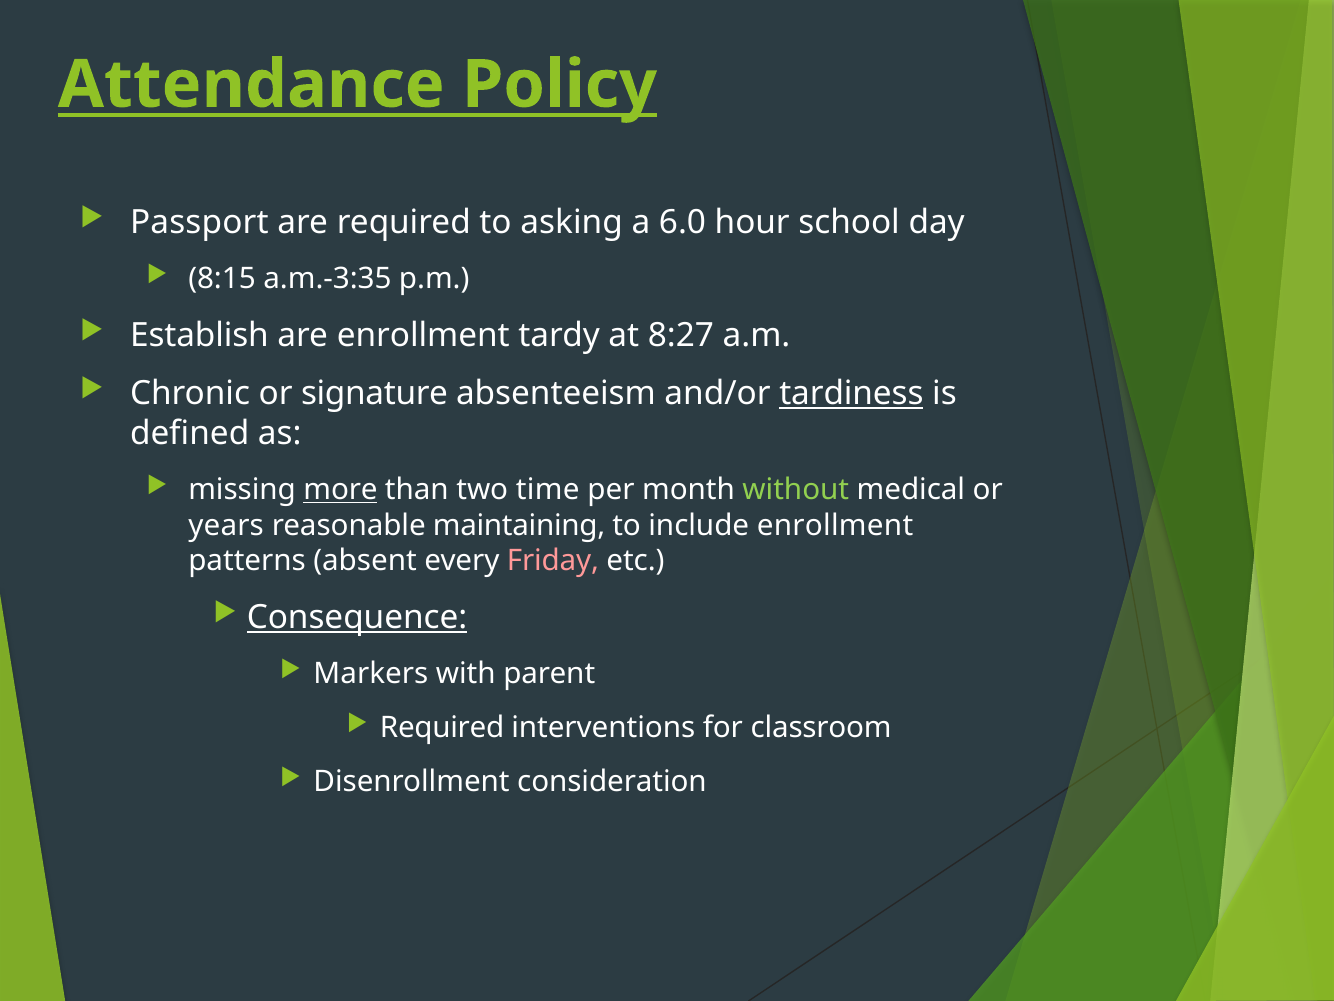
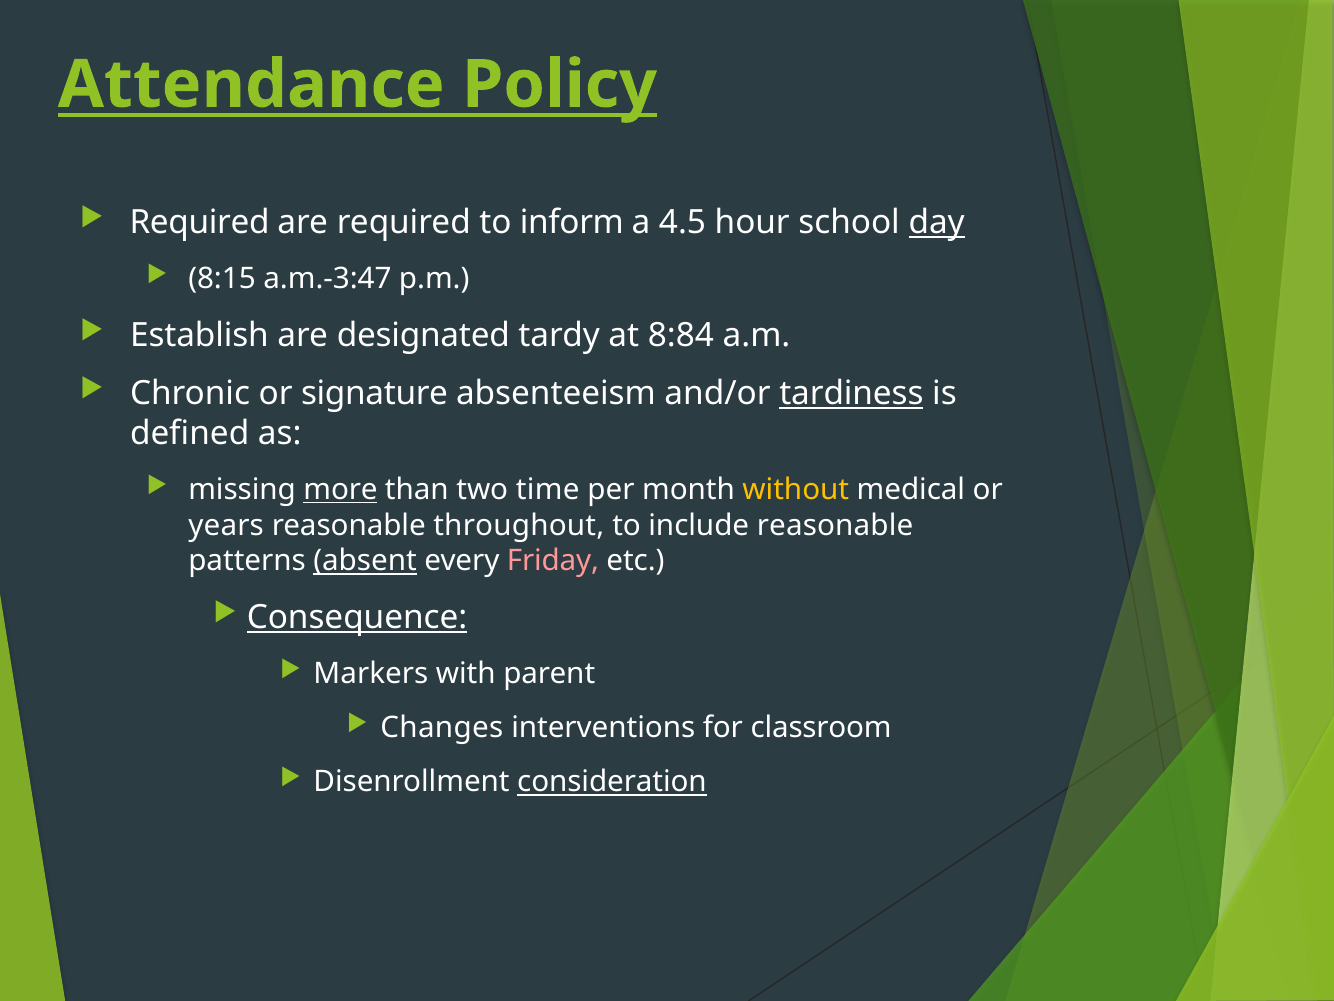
Passport at (199, 222): Passport -> Required
asking: asking -> inform
6.0: 6.0 -> 4.5
day underline: none -> present
a.m.-3:35: a.m.-3:35 -> a.m.-3:47
are enrollment: enrollment -> designated
8:27: 8:27 -> 8:84
without colour: light green -> yellow
maintaining: maintaining -> throughout
include enrollment: enrollment -> reasonable
absent underline: none -> present
Required at (442, 727): Required -> Changes
consideration underline: none -> present
